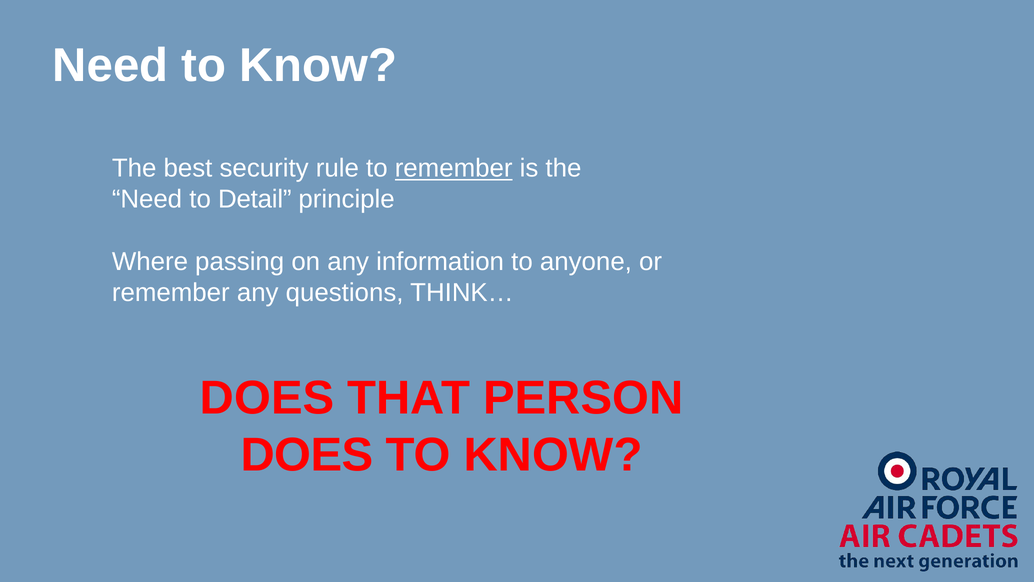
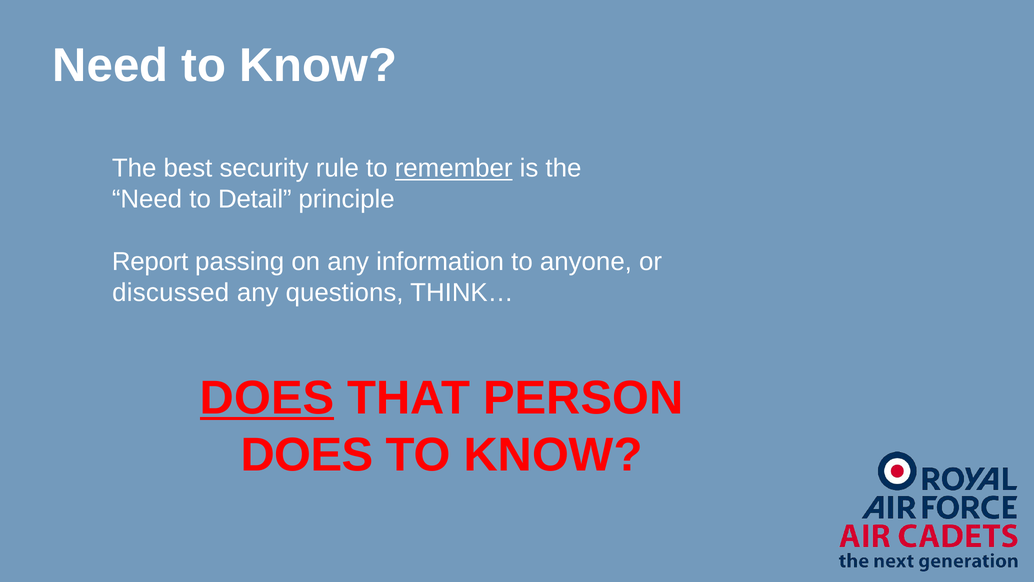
Where: Where -> Report
remember at (171, 292): remember -> discussed
DOES at (267, 398) underline: none -> present
